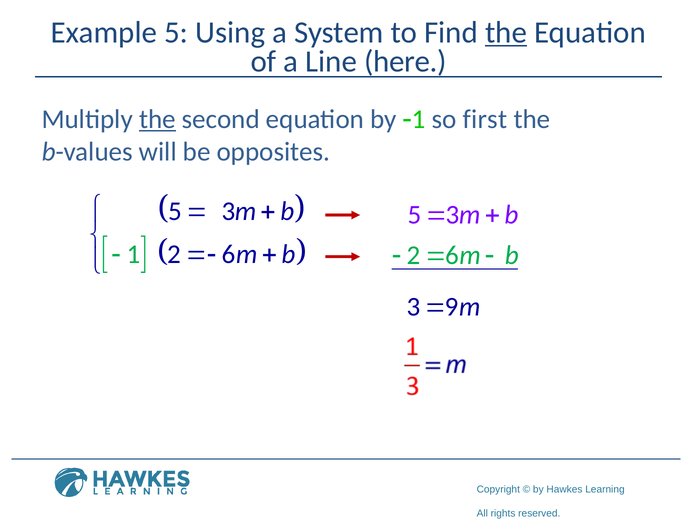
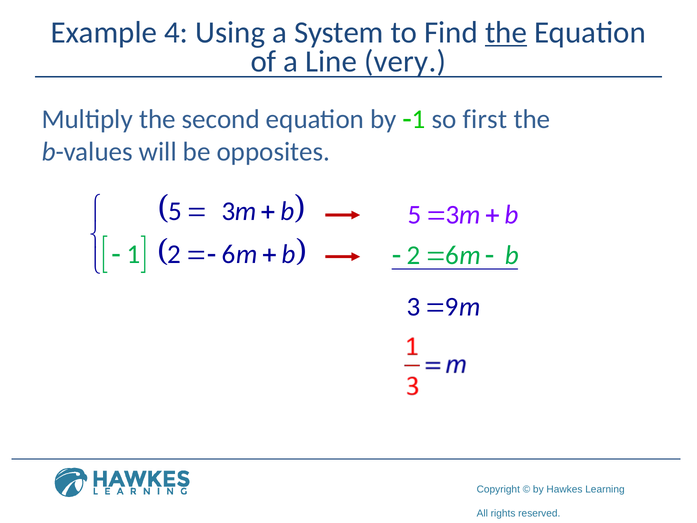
Example 5: 5 -> 4
here: here -> very
the at (157, 119) underline: present -> none
